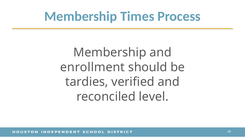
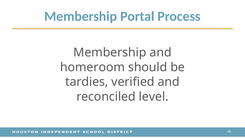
Times: Times -> Portal
enrollment: enrollment -> homeroom
